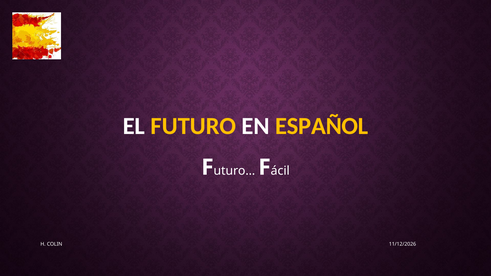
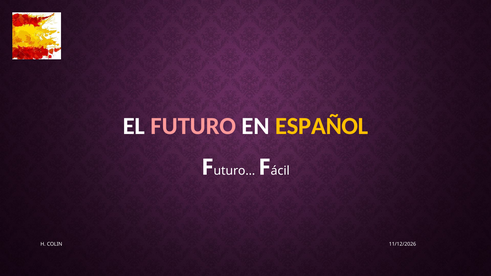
FUTURO colour: yellow -> pink
